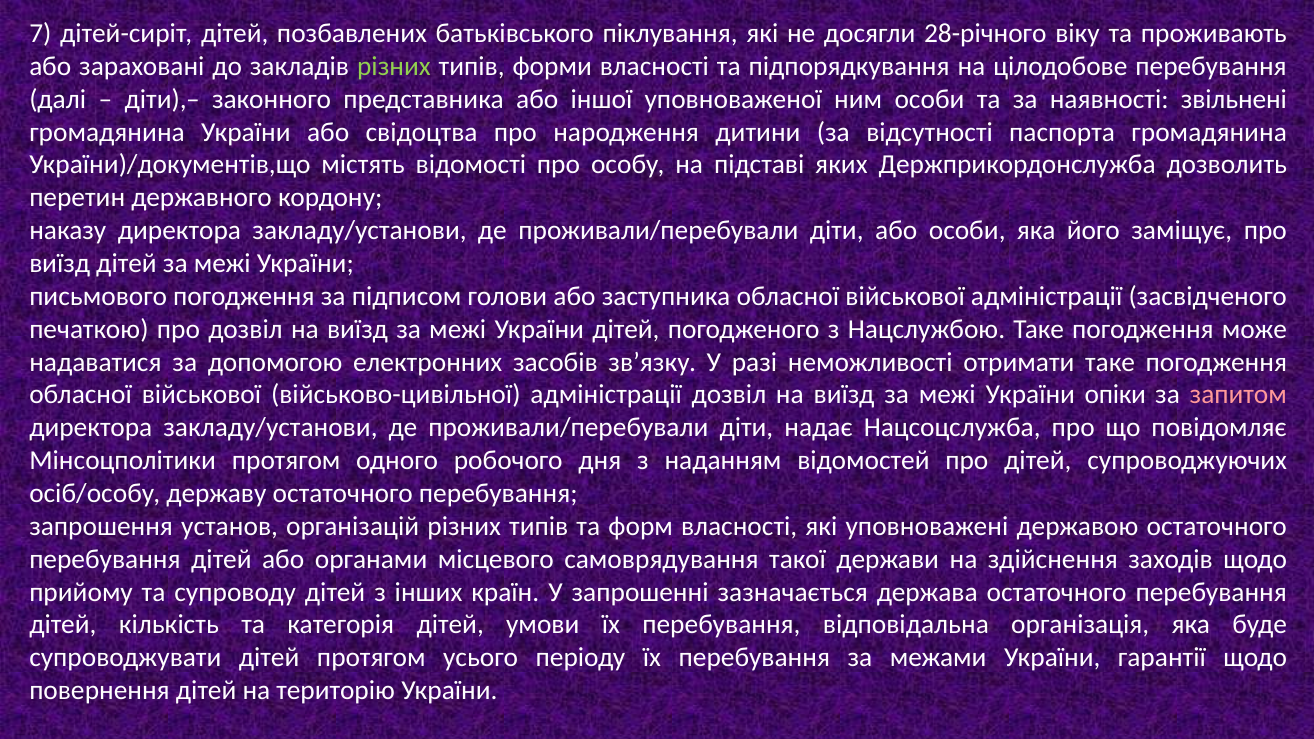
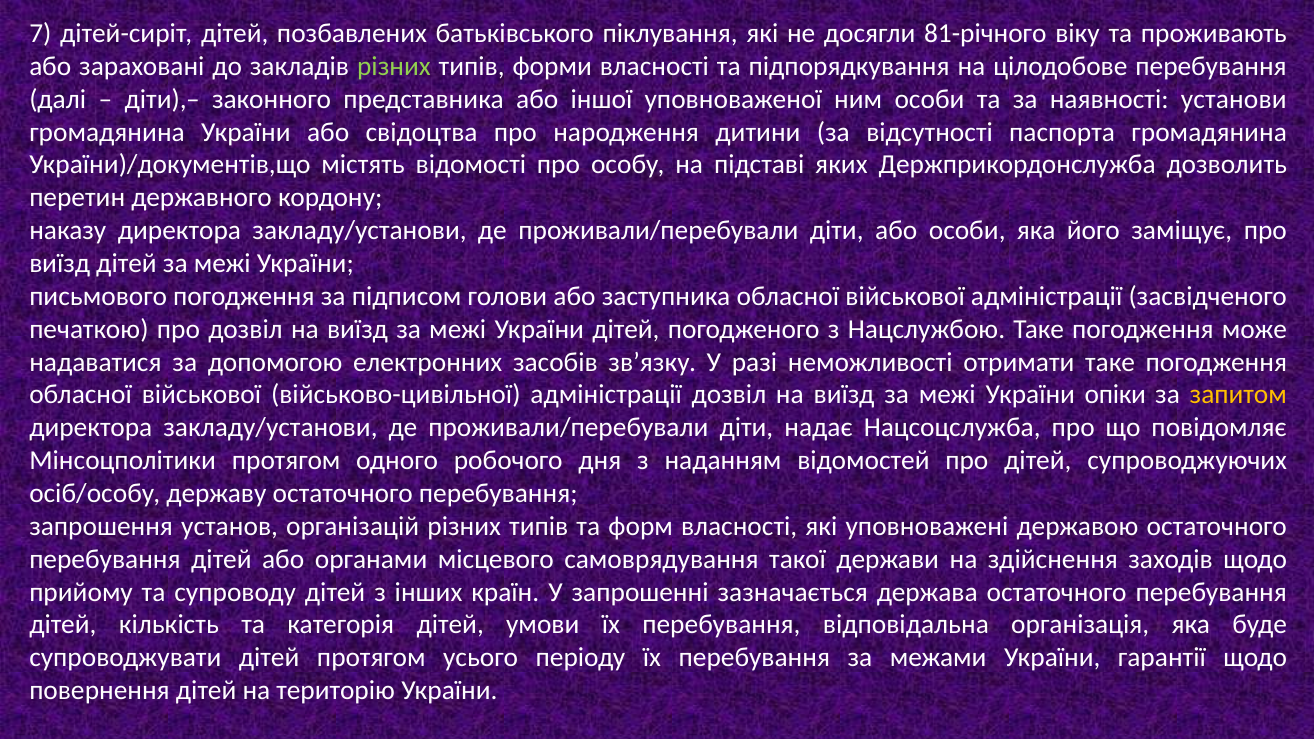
28-річного: 28-річного -> 81-річного
звільнені: звільнені -> установи
запитом colour: pink -> yellow
